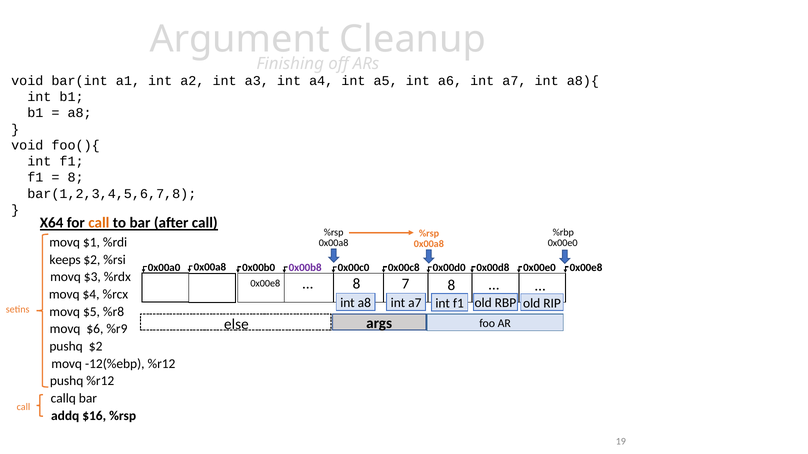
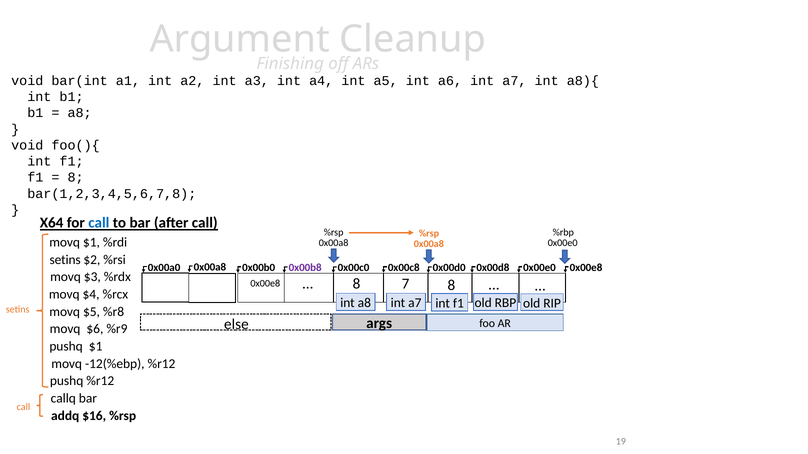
call at (99, 223) colour: orange -> blue
keeps at (65, 260): keeps -> setins
pushq $2: $2 -> $1
